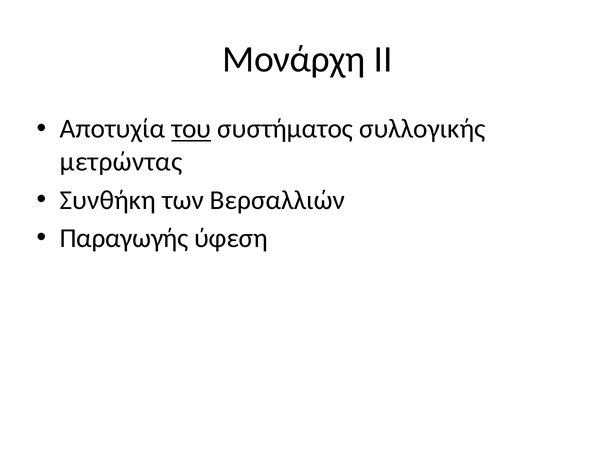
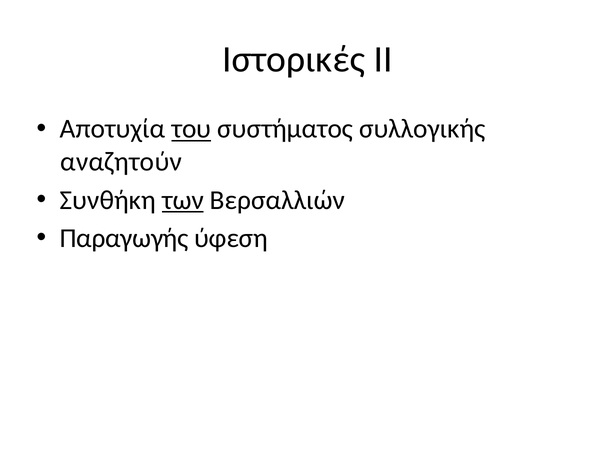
Μονάρχη: Μονάρχη -> Ιστορικές
μετρώντας: μετρώντας -> αναζητούν
των underline: none -> present
